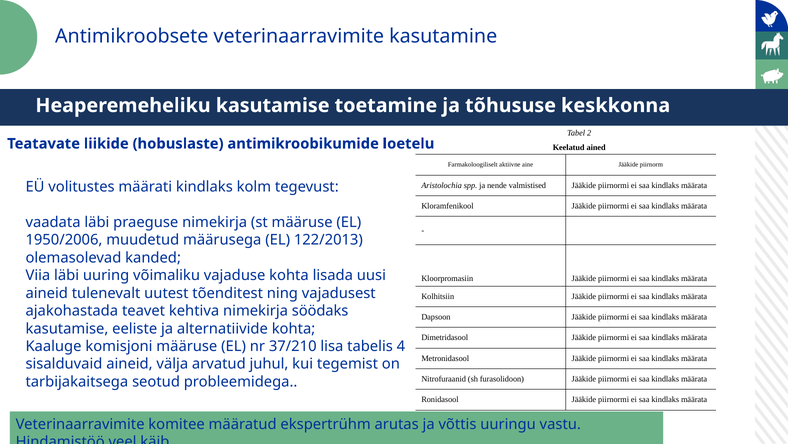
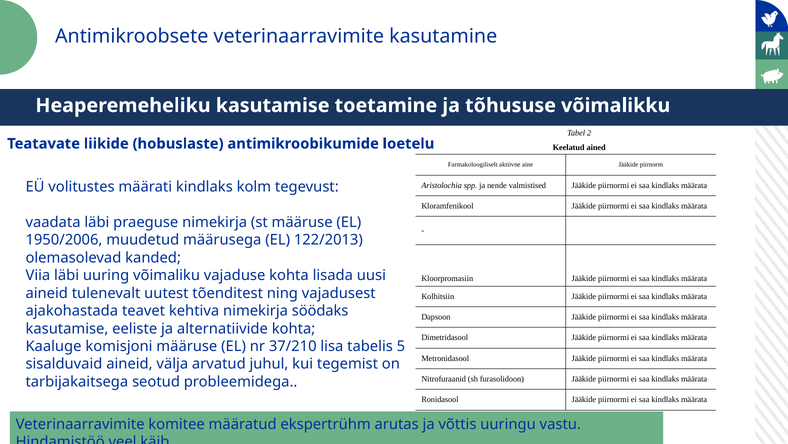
keskkonna: keskkonna -> võimalikku
4: 4 -> 5
